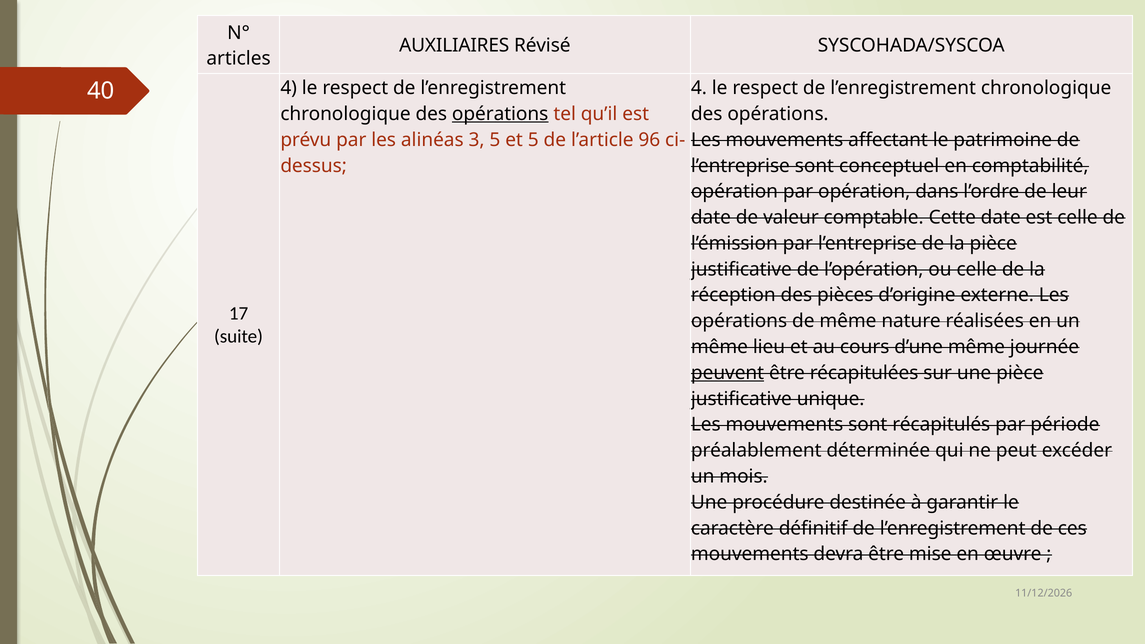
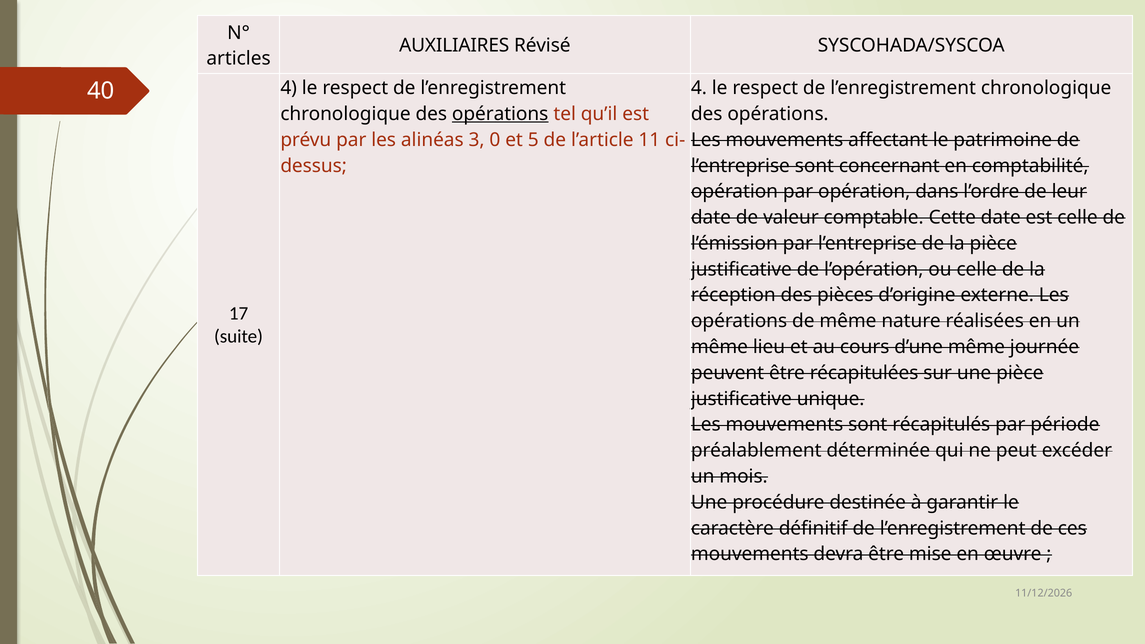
3 5: 5 -> 0
96: 96 -> 11
conceptuel: conceptuel -> concernant
peuvent underline: present -> none
